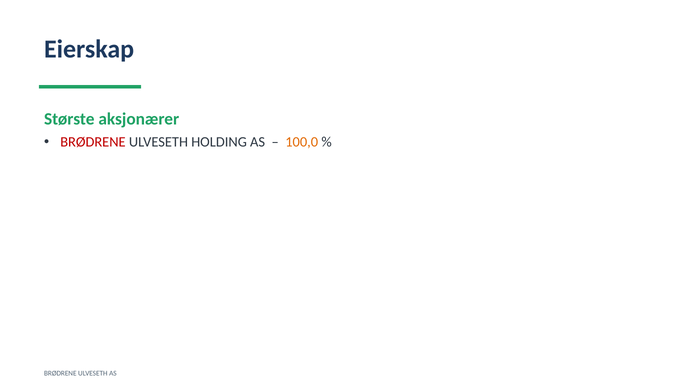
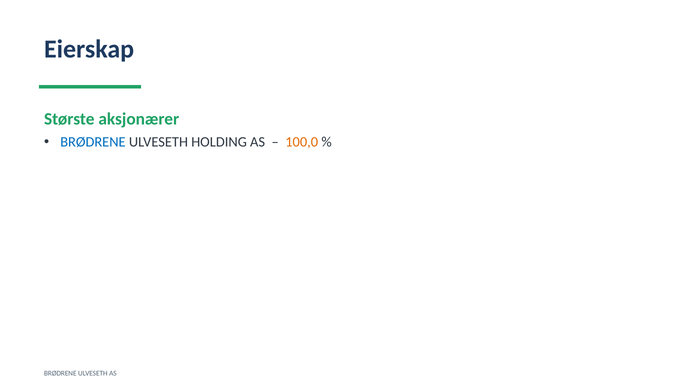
BRØDRENE at (93, 142) colour: red -> blue
